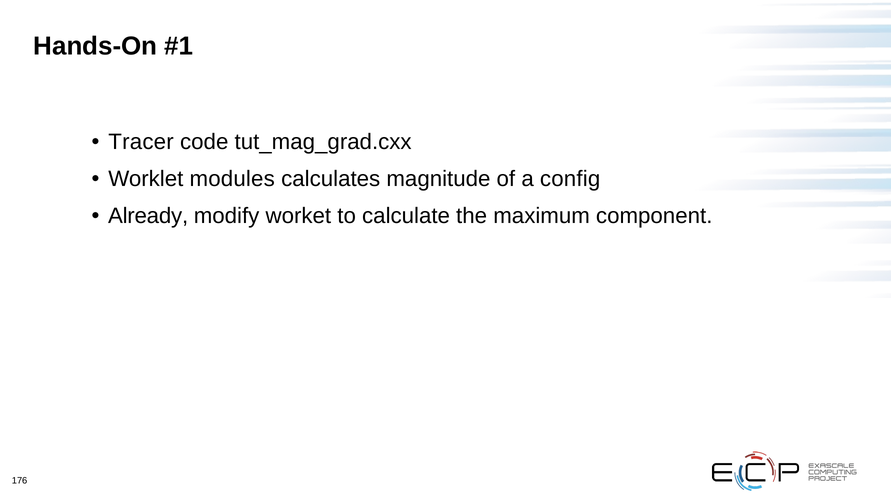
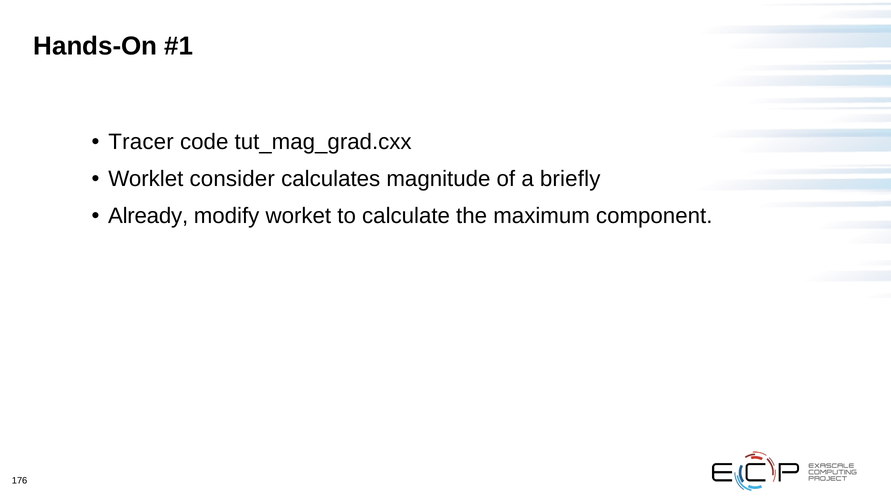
modules: modules -> consider
config: config -> briefly
